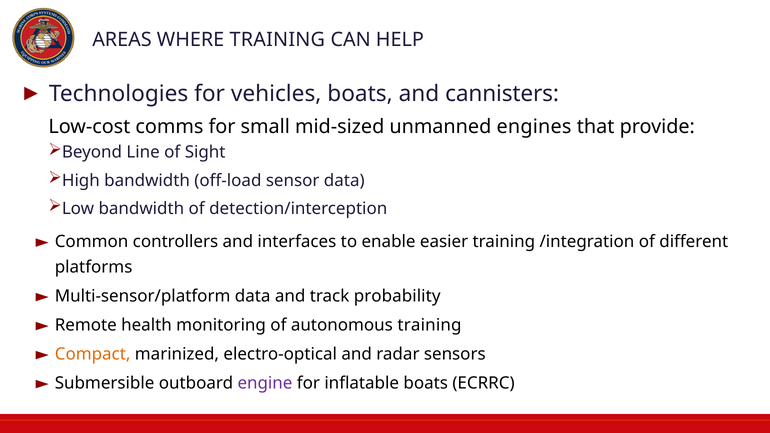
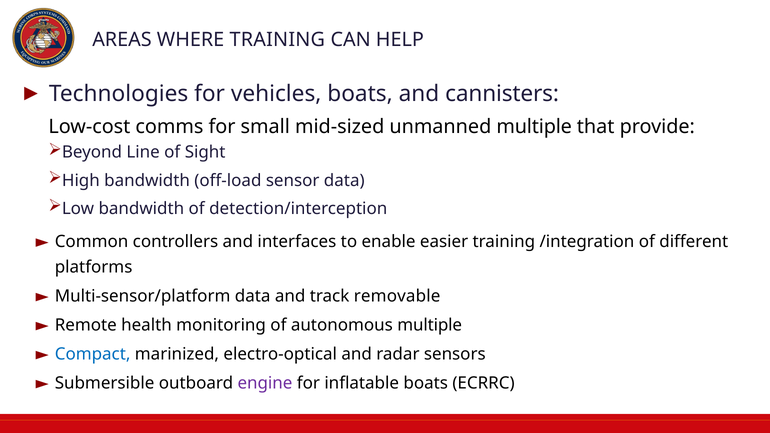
unmanned engines: engines -> multiple
probability: probability -> removable
autonomous training: training -> multiple
Compact colour: orange -> blue
